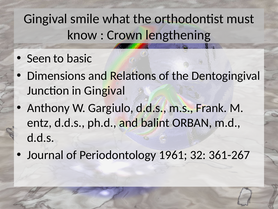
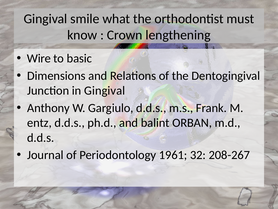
Seen: Seen -> Wire
361-267: 361-267 -> 208-267
